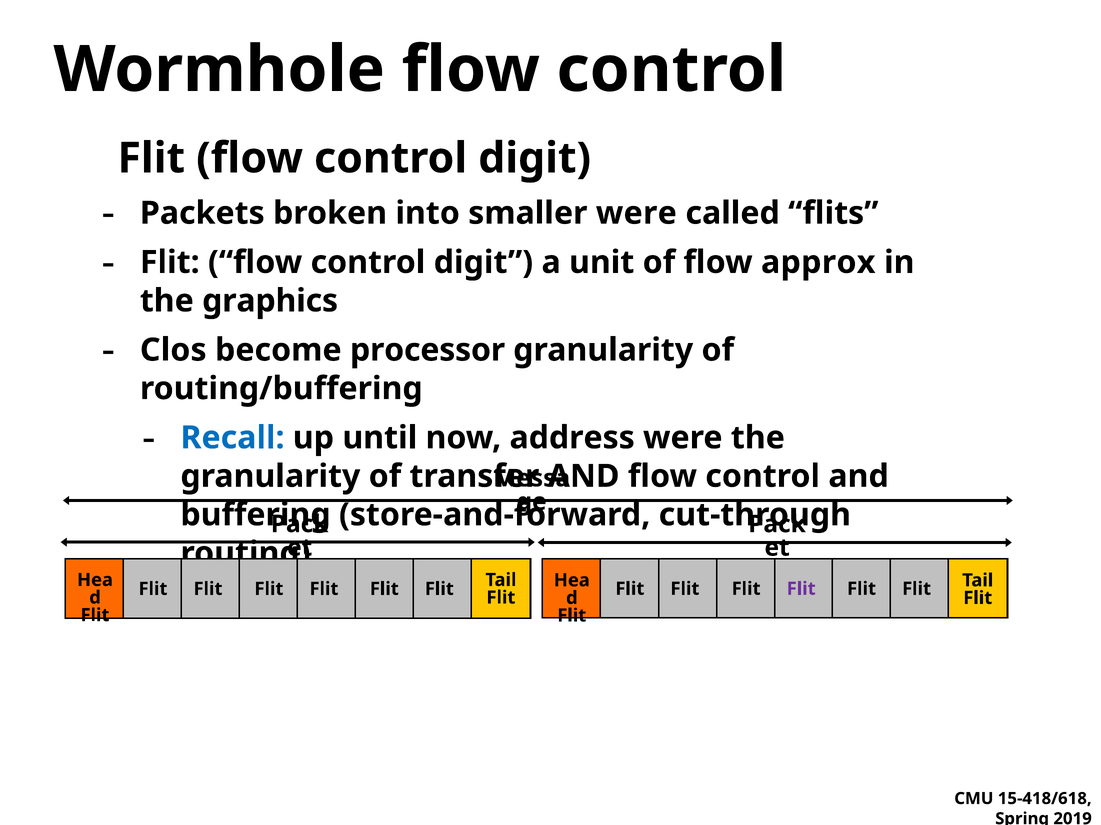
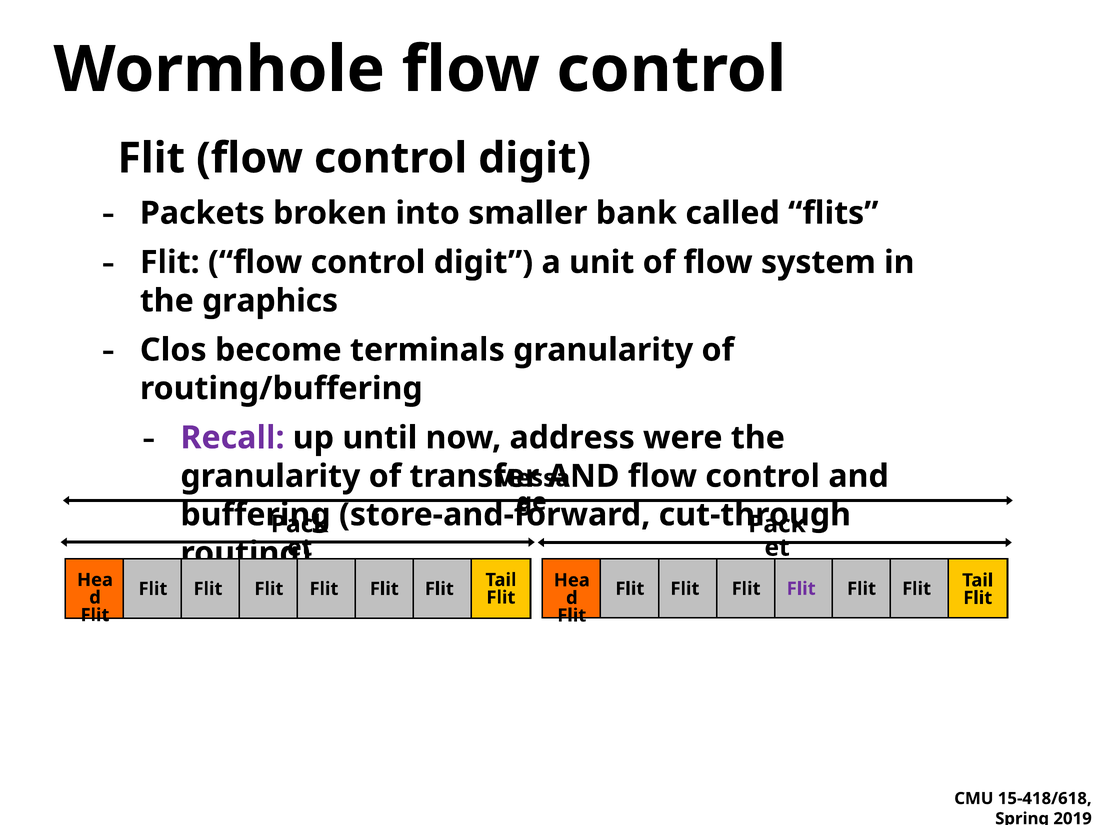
smaller were: were -> bank
approx: approx -> system
processor: processor -> terminals
Recall colour: blue -> purple
